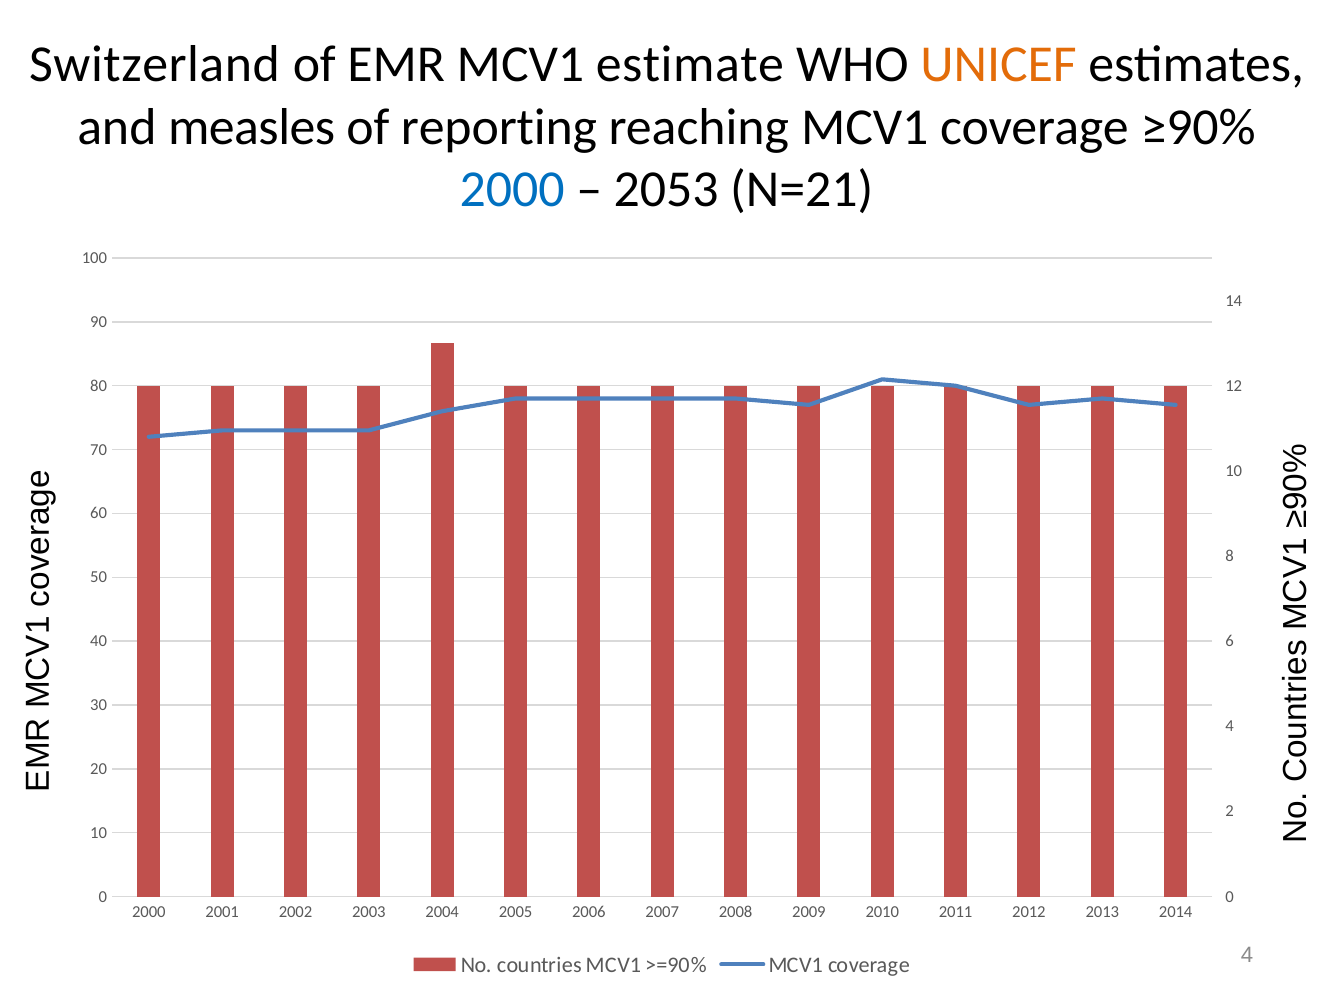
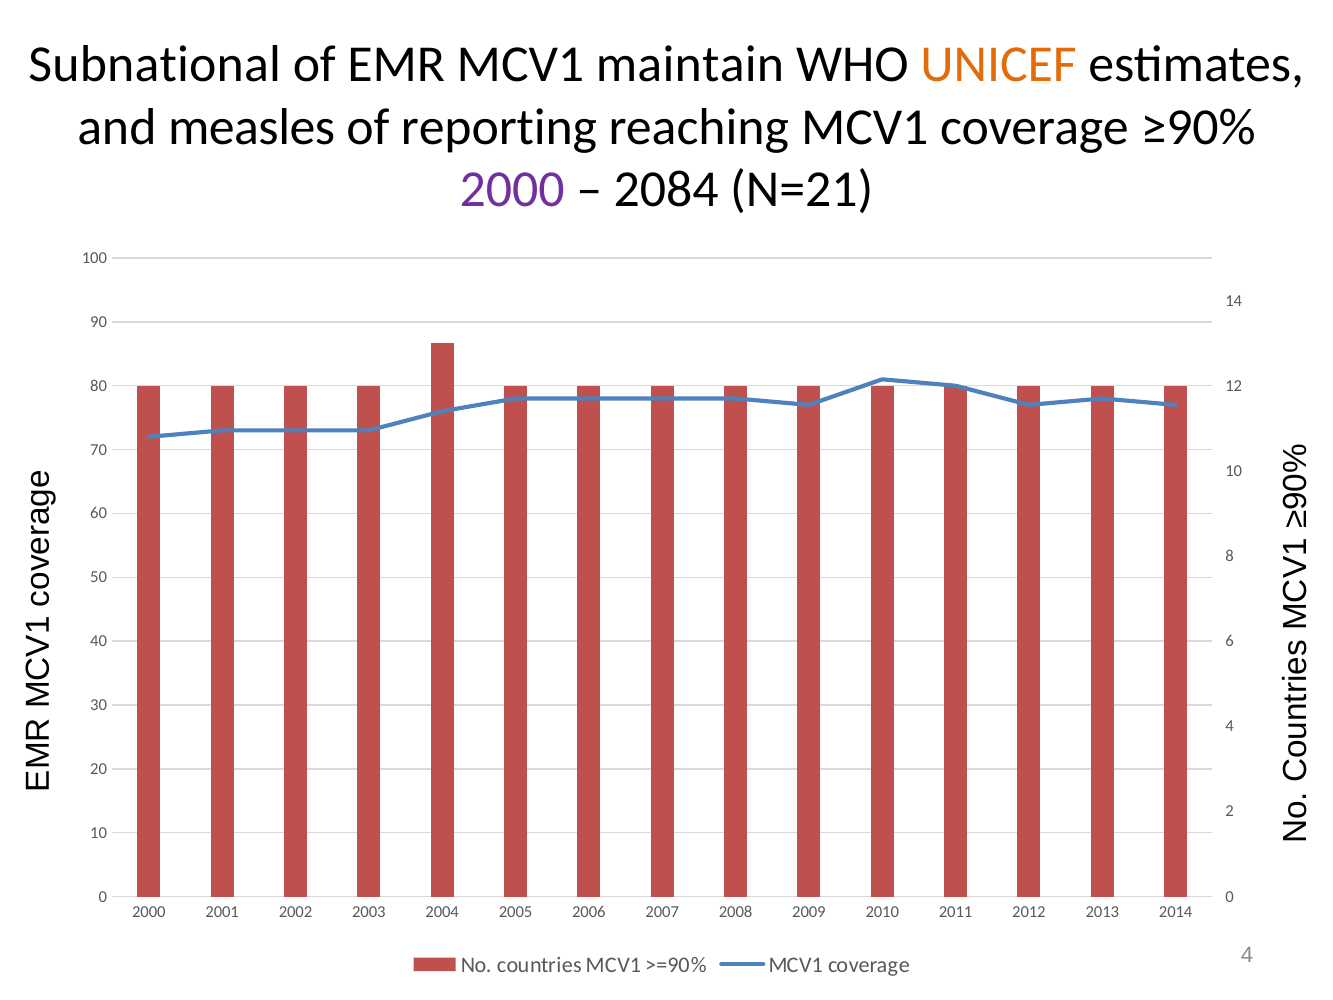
Switzerland: Switzerland -> Subnational
estimate: estimate -> maintain
2000 at (512, 189) colour: blue -> purple
2053: 2053 -> 2084
